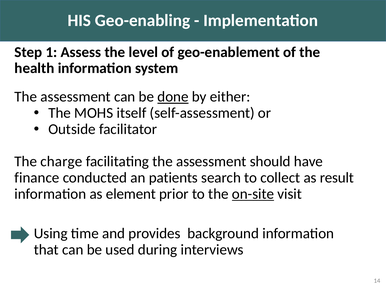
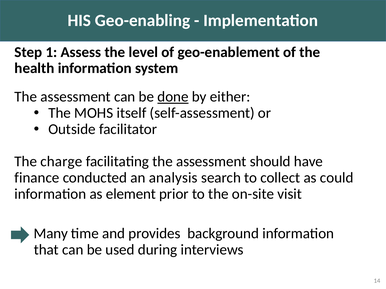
patients: patients -> analysis
result: result -> could
on-site underline: present -> none
Using: Using -> Many
